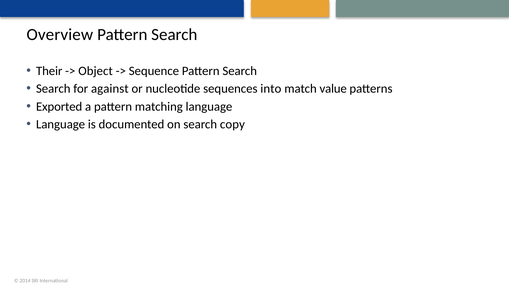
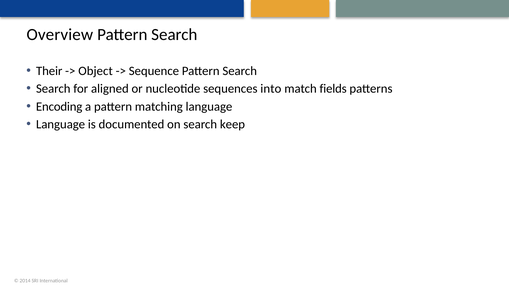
against: against -> aligned
value: value -> fields
Exported: Exported -> Encoding
copy: copy -> keep
